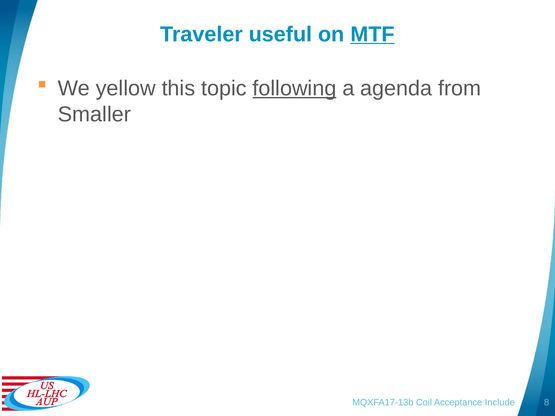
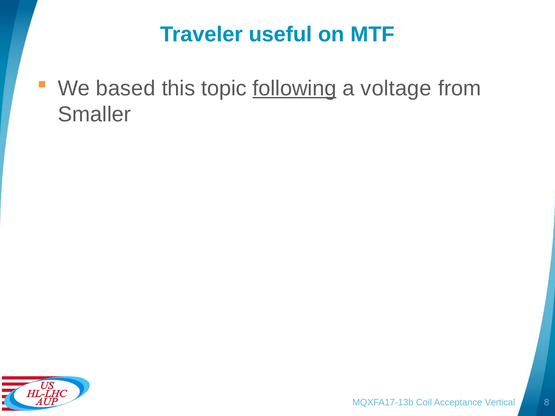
MTF underline: present -> none
yellow: yellow -> based
agenda: agenda -> voltage
Include: Include -> Vertical
